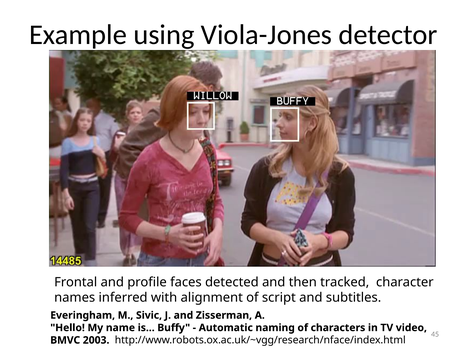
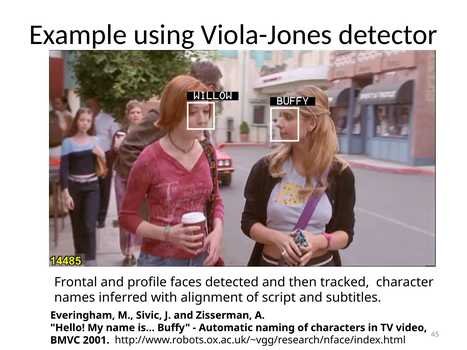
2003: 2003 -> 2001
